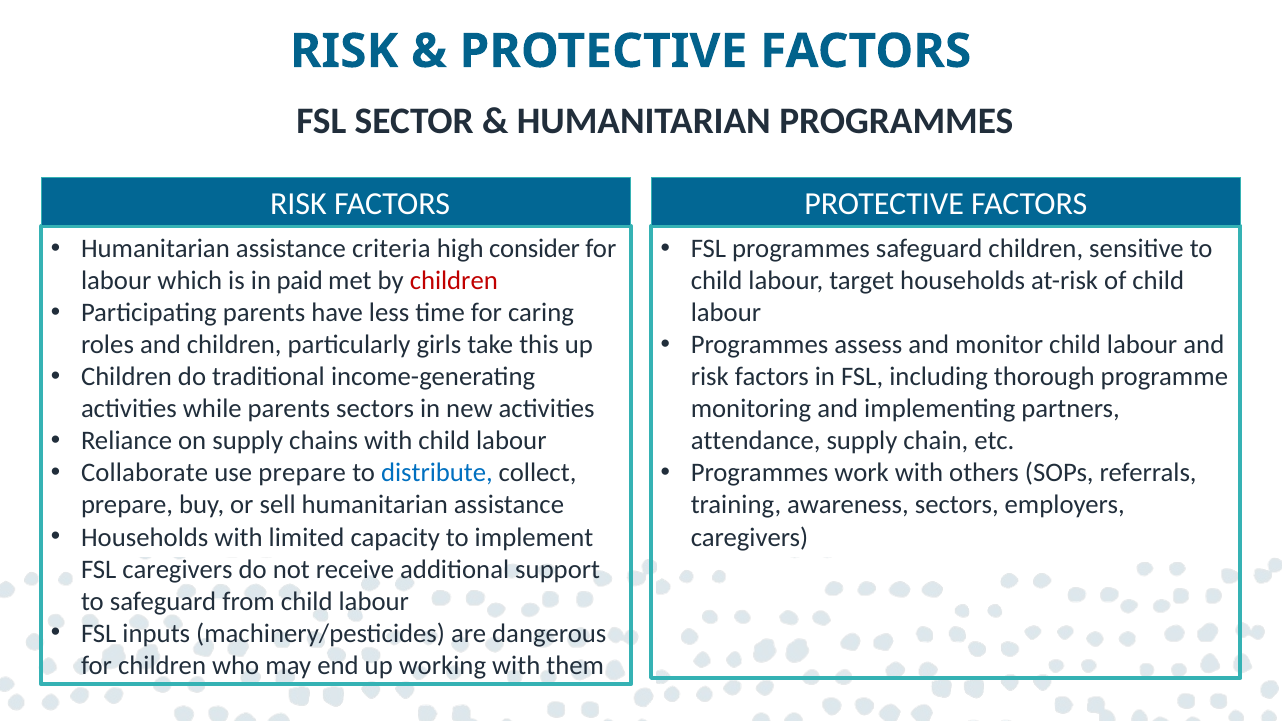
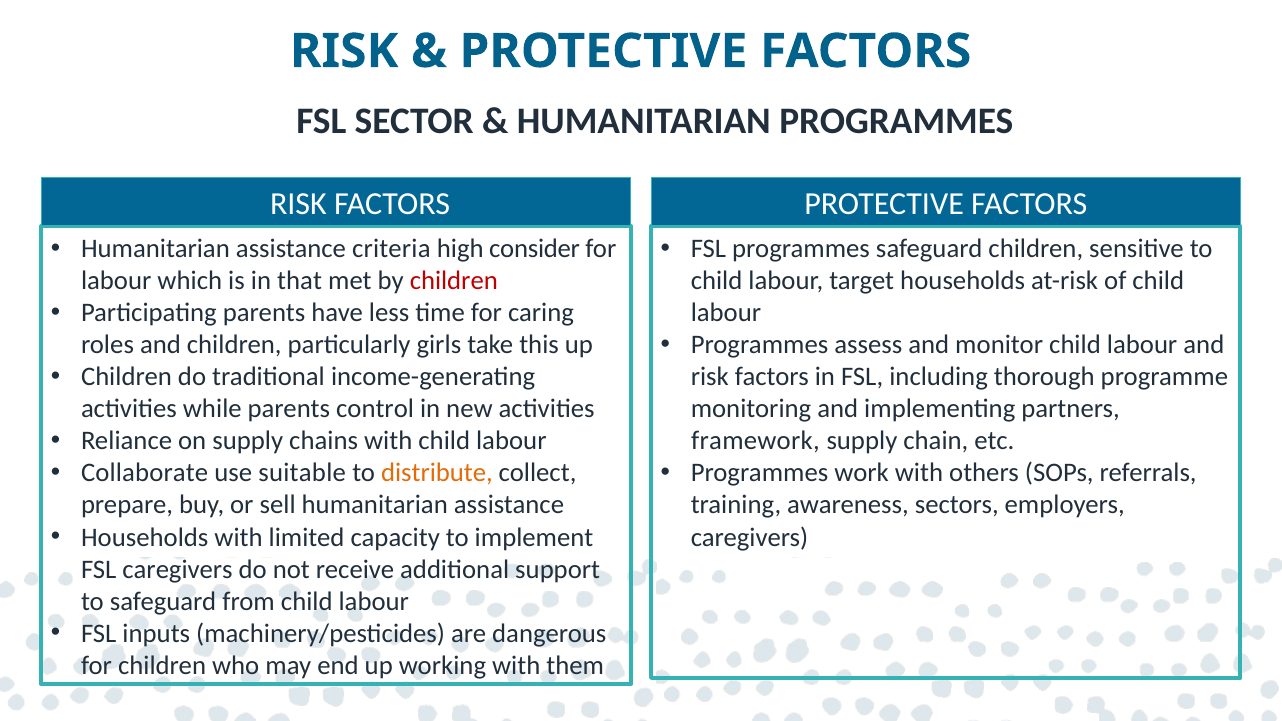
paid: paid -> that
parents sectors: sectors -> control
attendance: attendance -> framework
use prepare: prepare -> suitable
distribute colour: blue -> orange
